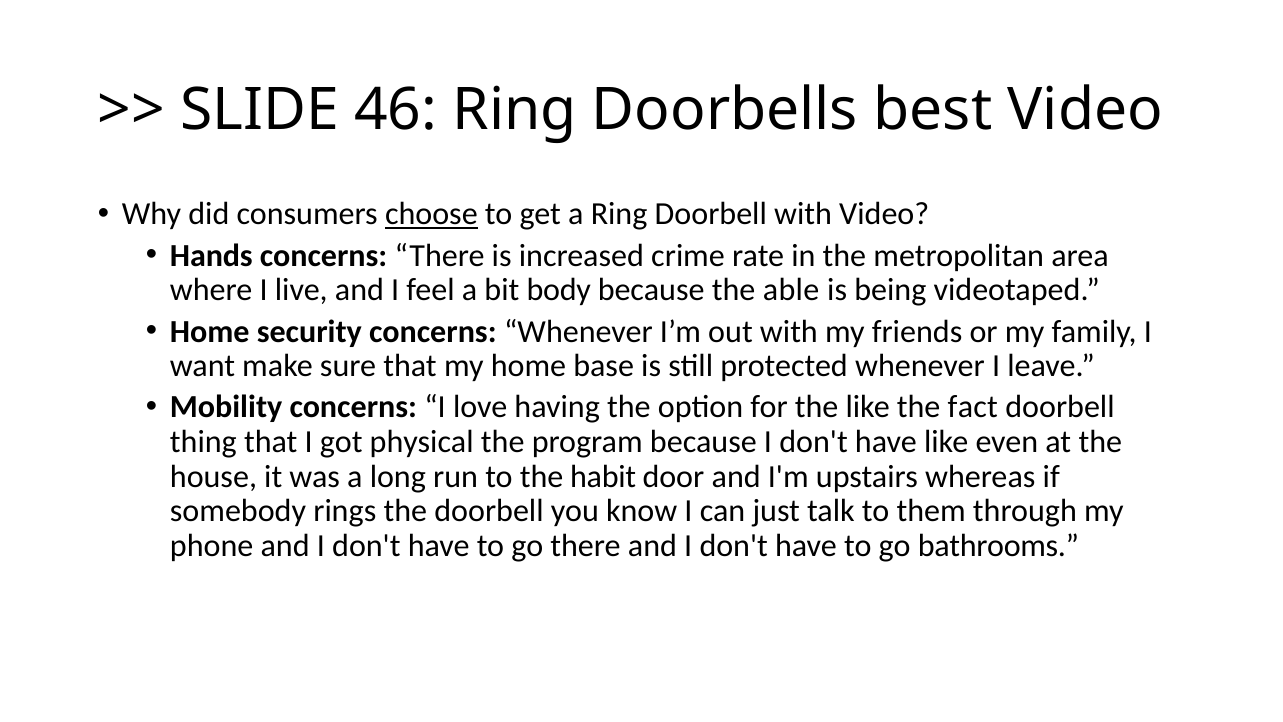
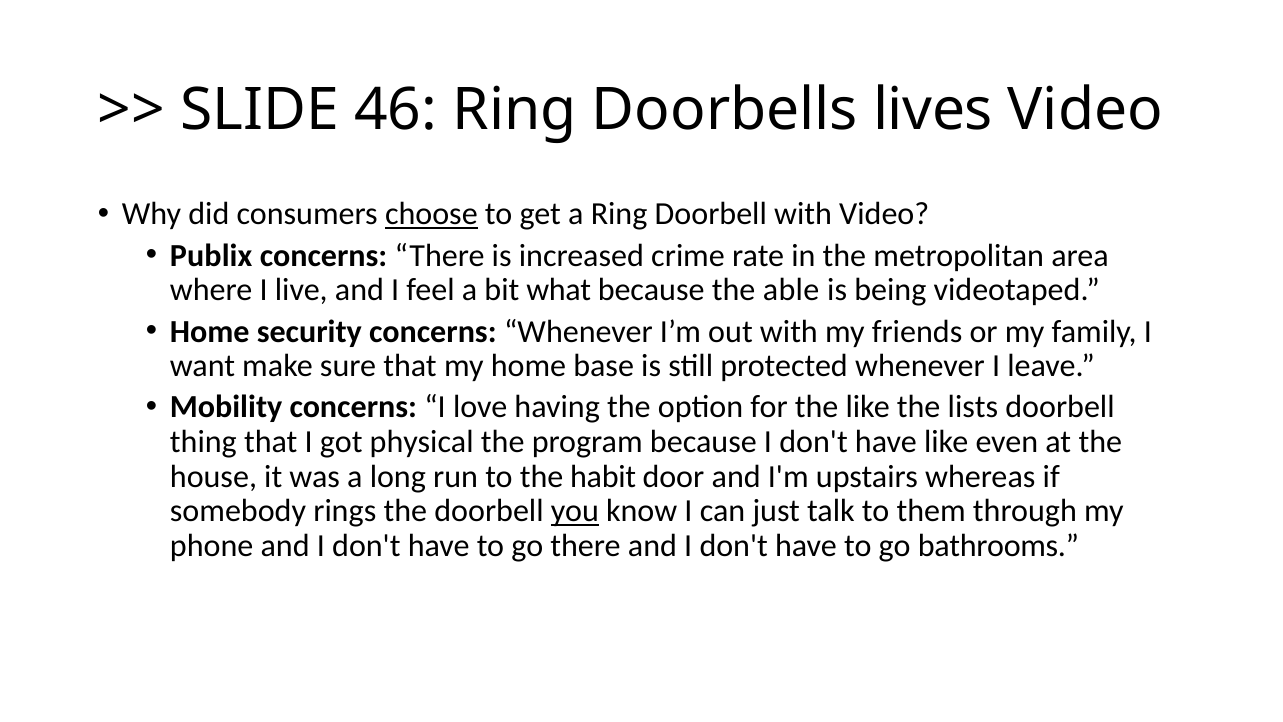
best: best -> lives
Hands: Hands -> Publix
body: body -> what
fact: fact -> lists
you underline: none -> present
